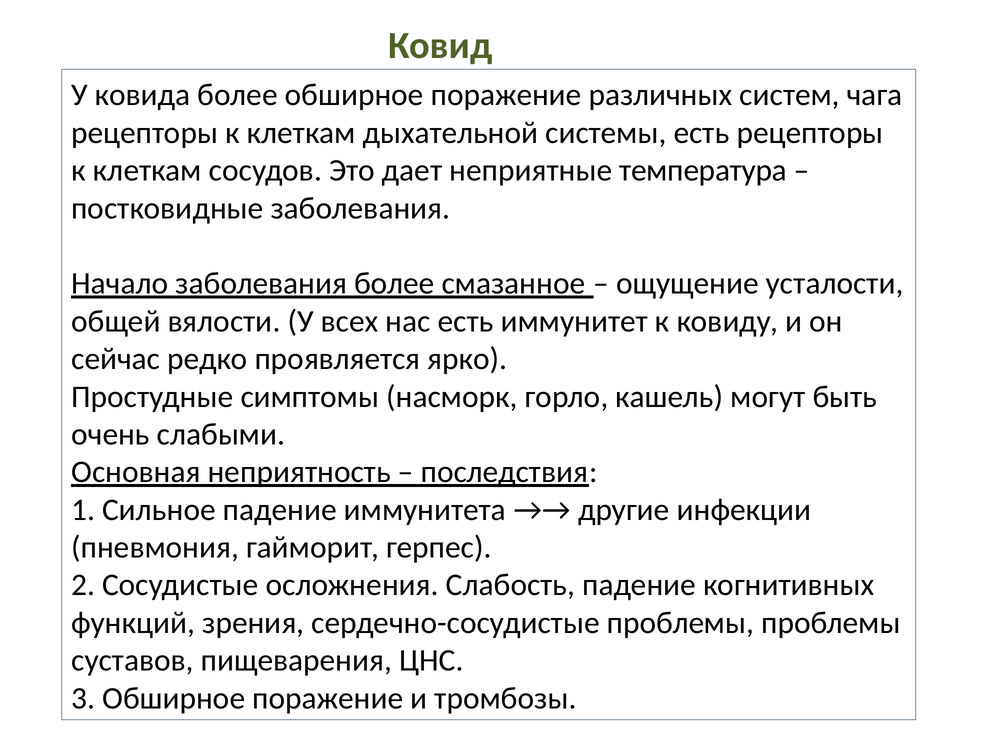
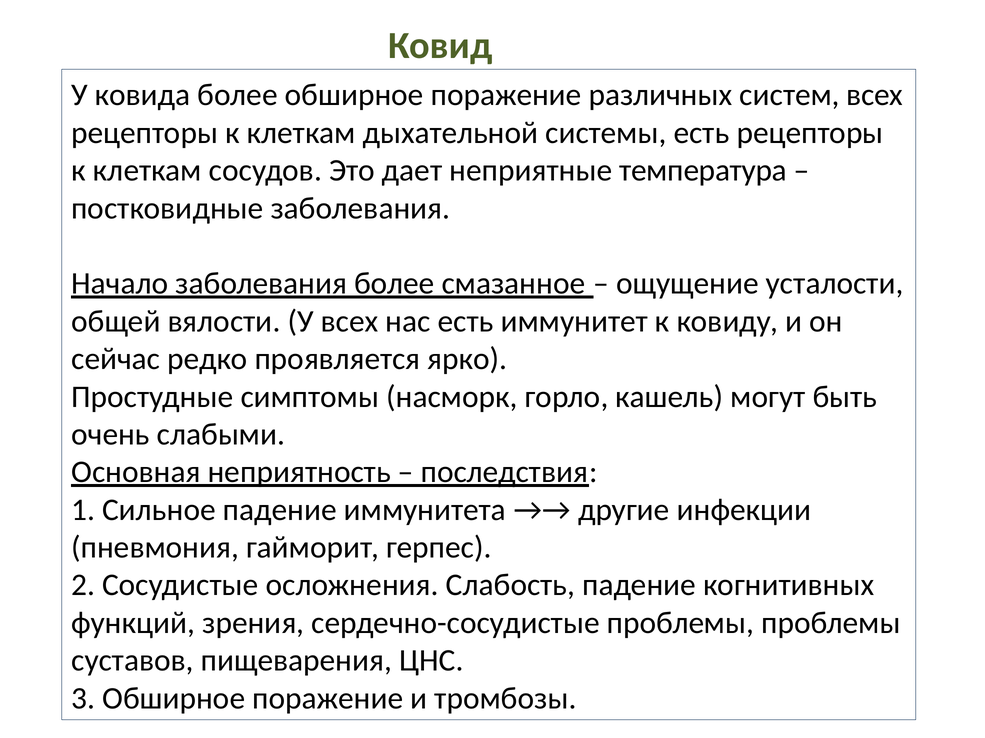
систем чага: чага -> всех
